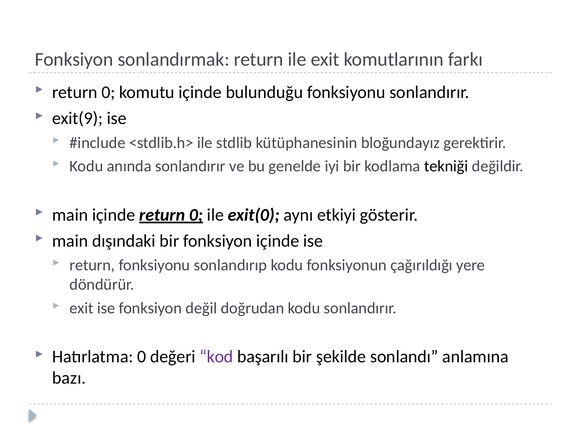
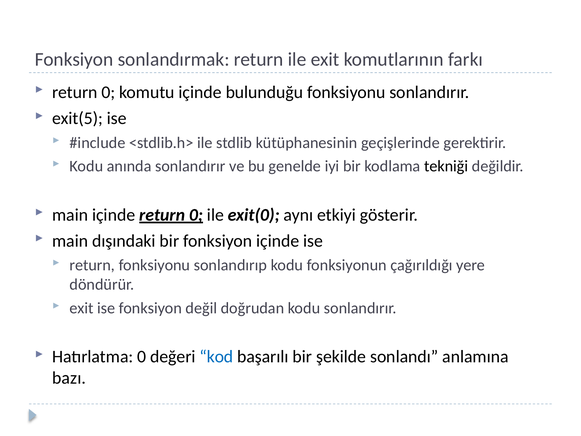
exit(9: exit(9 -> exit(5
bloğundayız: bloğundayız -> geçişlerinde
kod colour: purple -> blue
